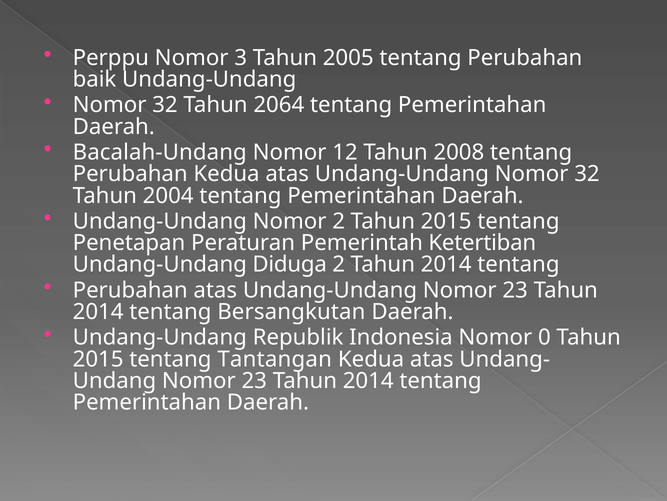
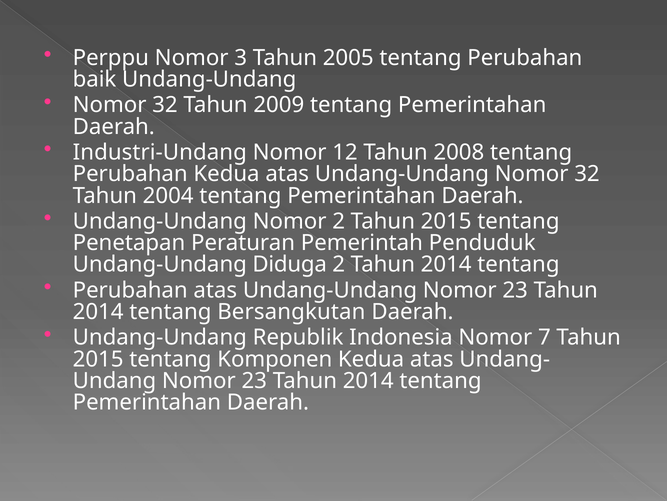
2064: 2064 -> 2009
Bacalah-Undang: Bacalah-Undang -> Industri-Undang
Ketertiban: Ketertiban -> Penduduk
0: 0 -> 7
Tantangan: Tantangan -> Komponen
